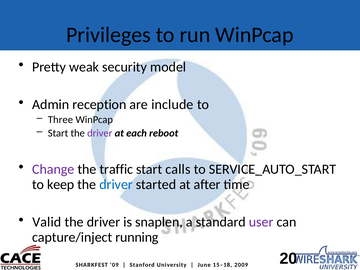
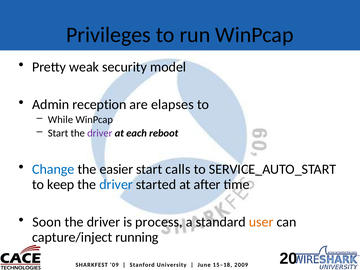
include: include -> elapses
Three: Three -> While
Change colour: purple -> blue
traffic: traffic -> easier
Valid: Valid -> Soon
snaplen: snaplen -> process
user colour: purple -> orange
